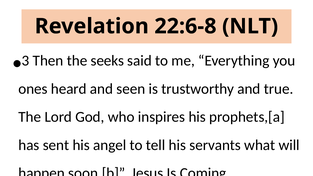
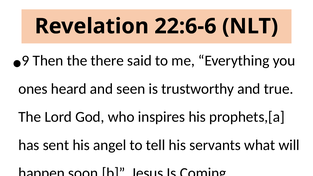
22:6-8: 22:6-8 -> 22:6-6
3: 3 -> 9
seeks: seeks -> there
